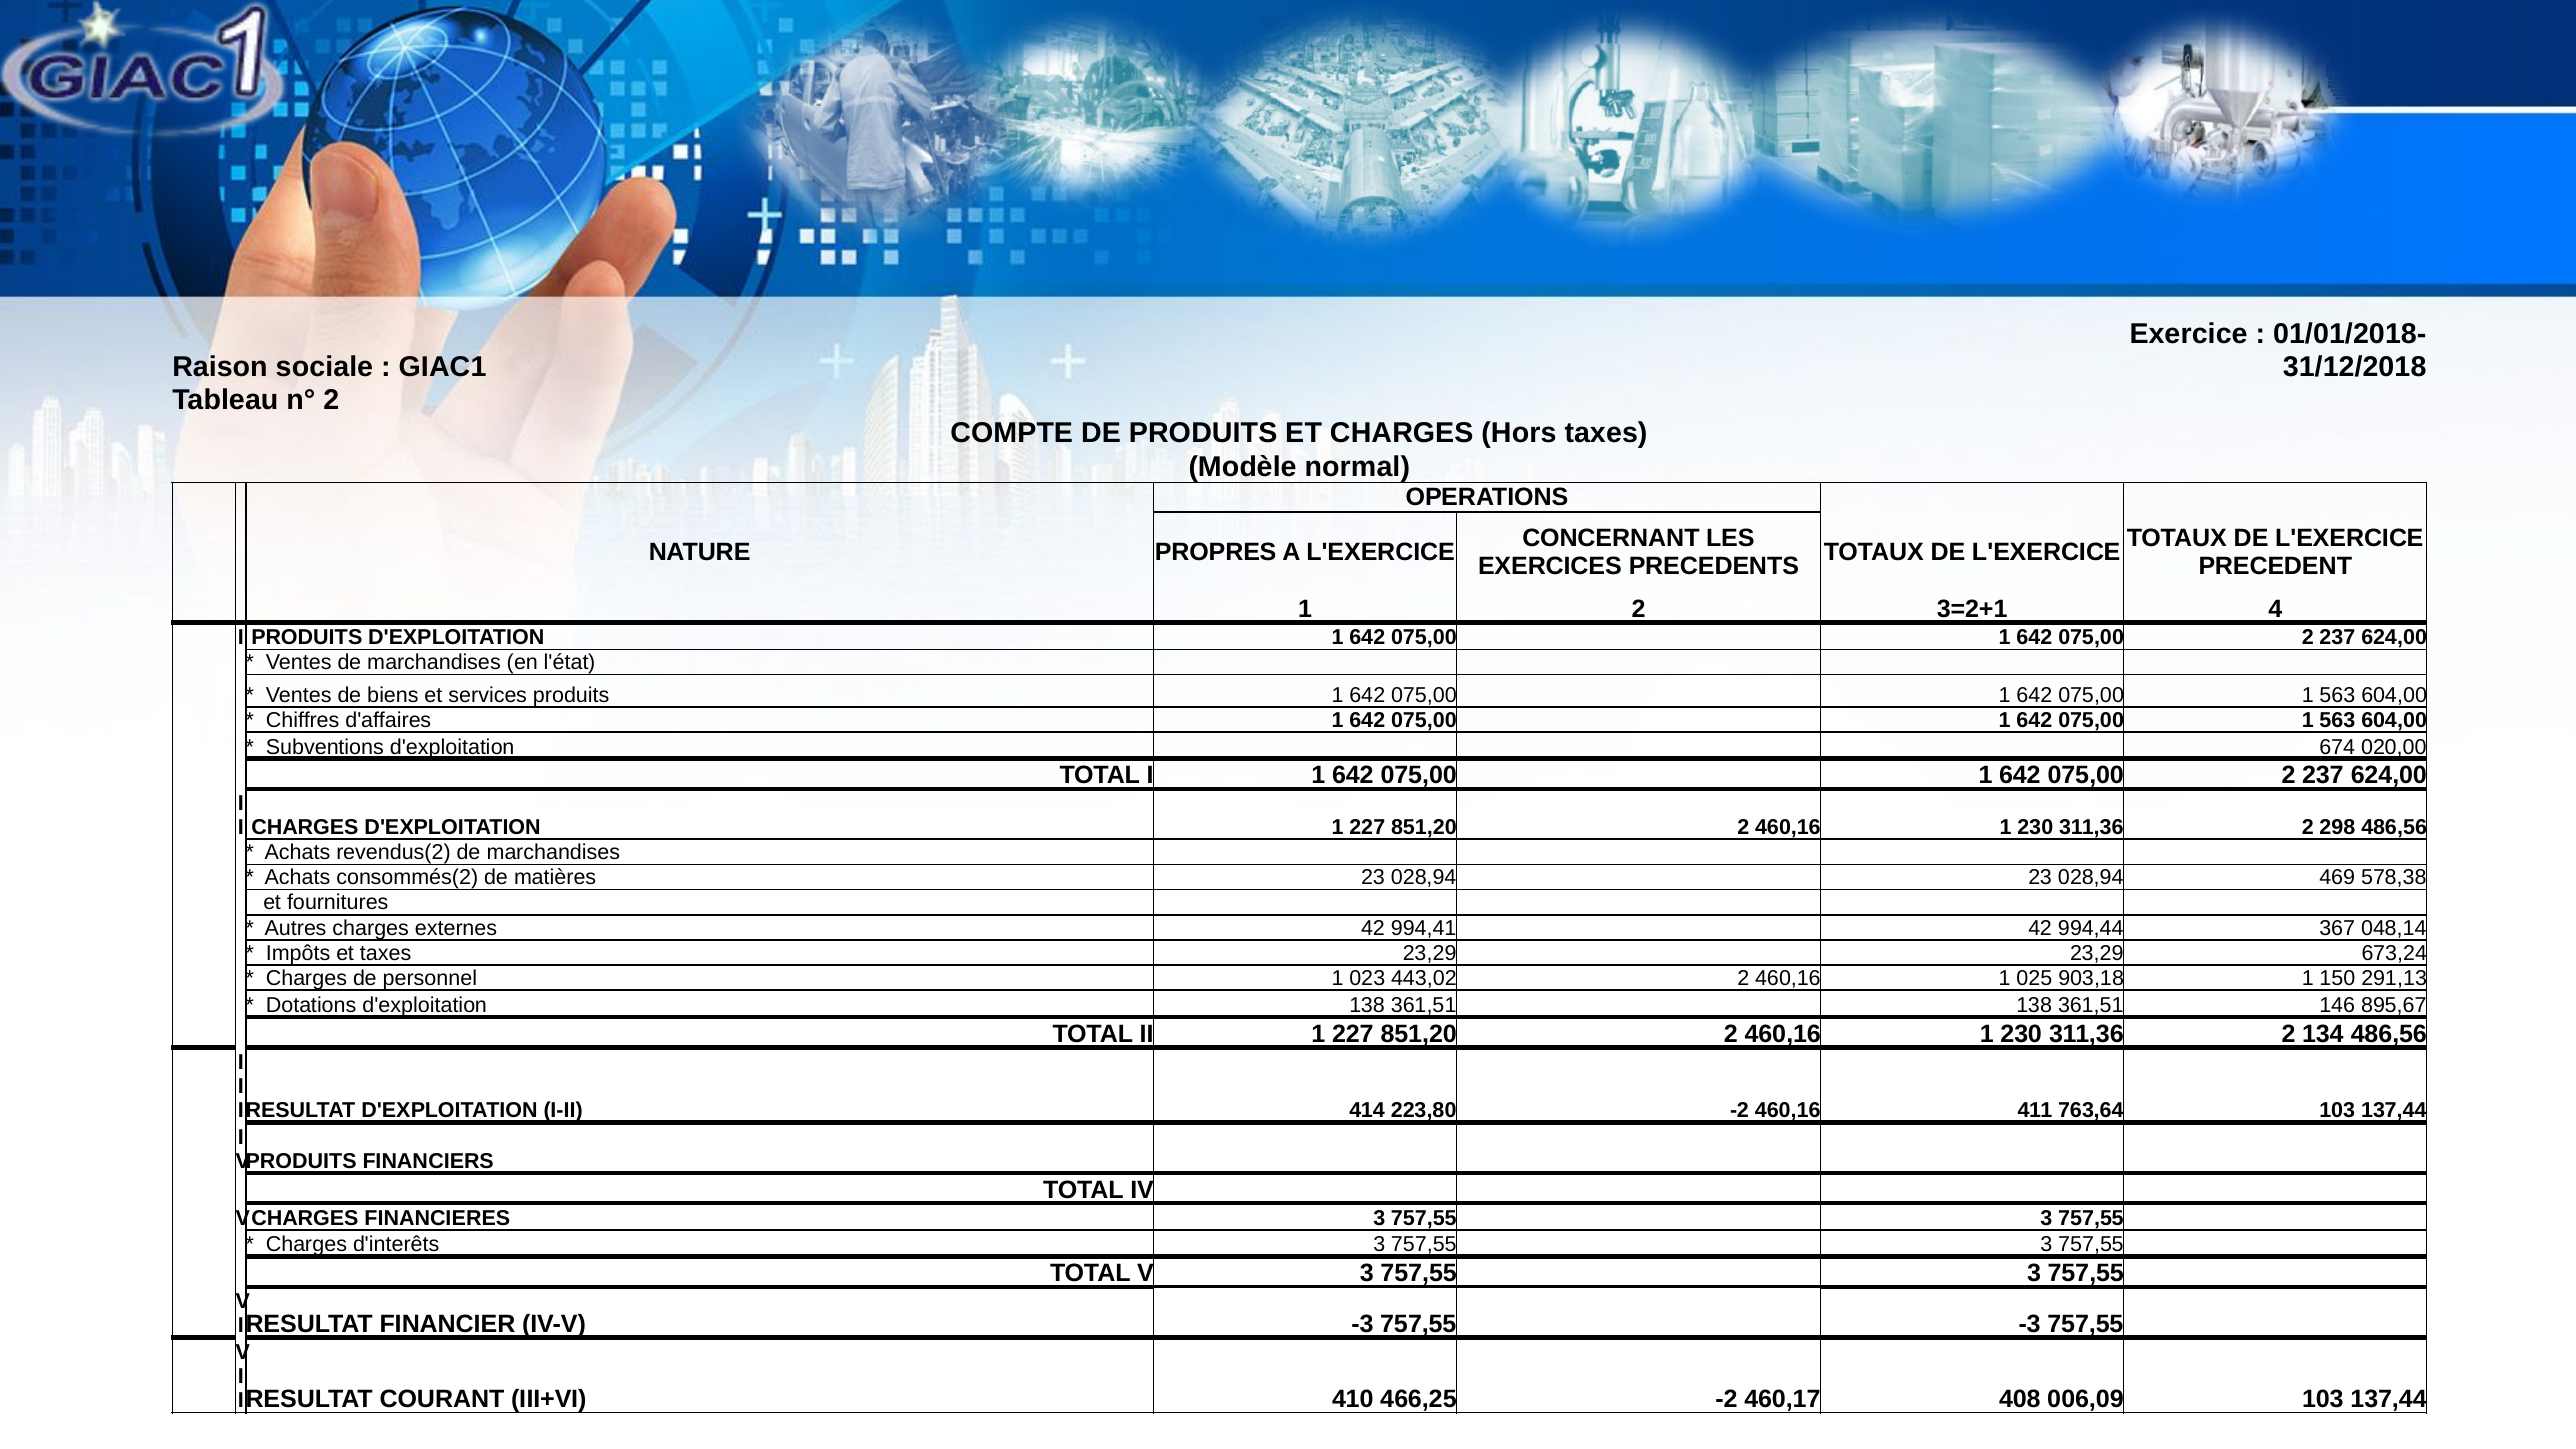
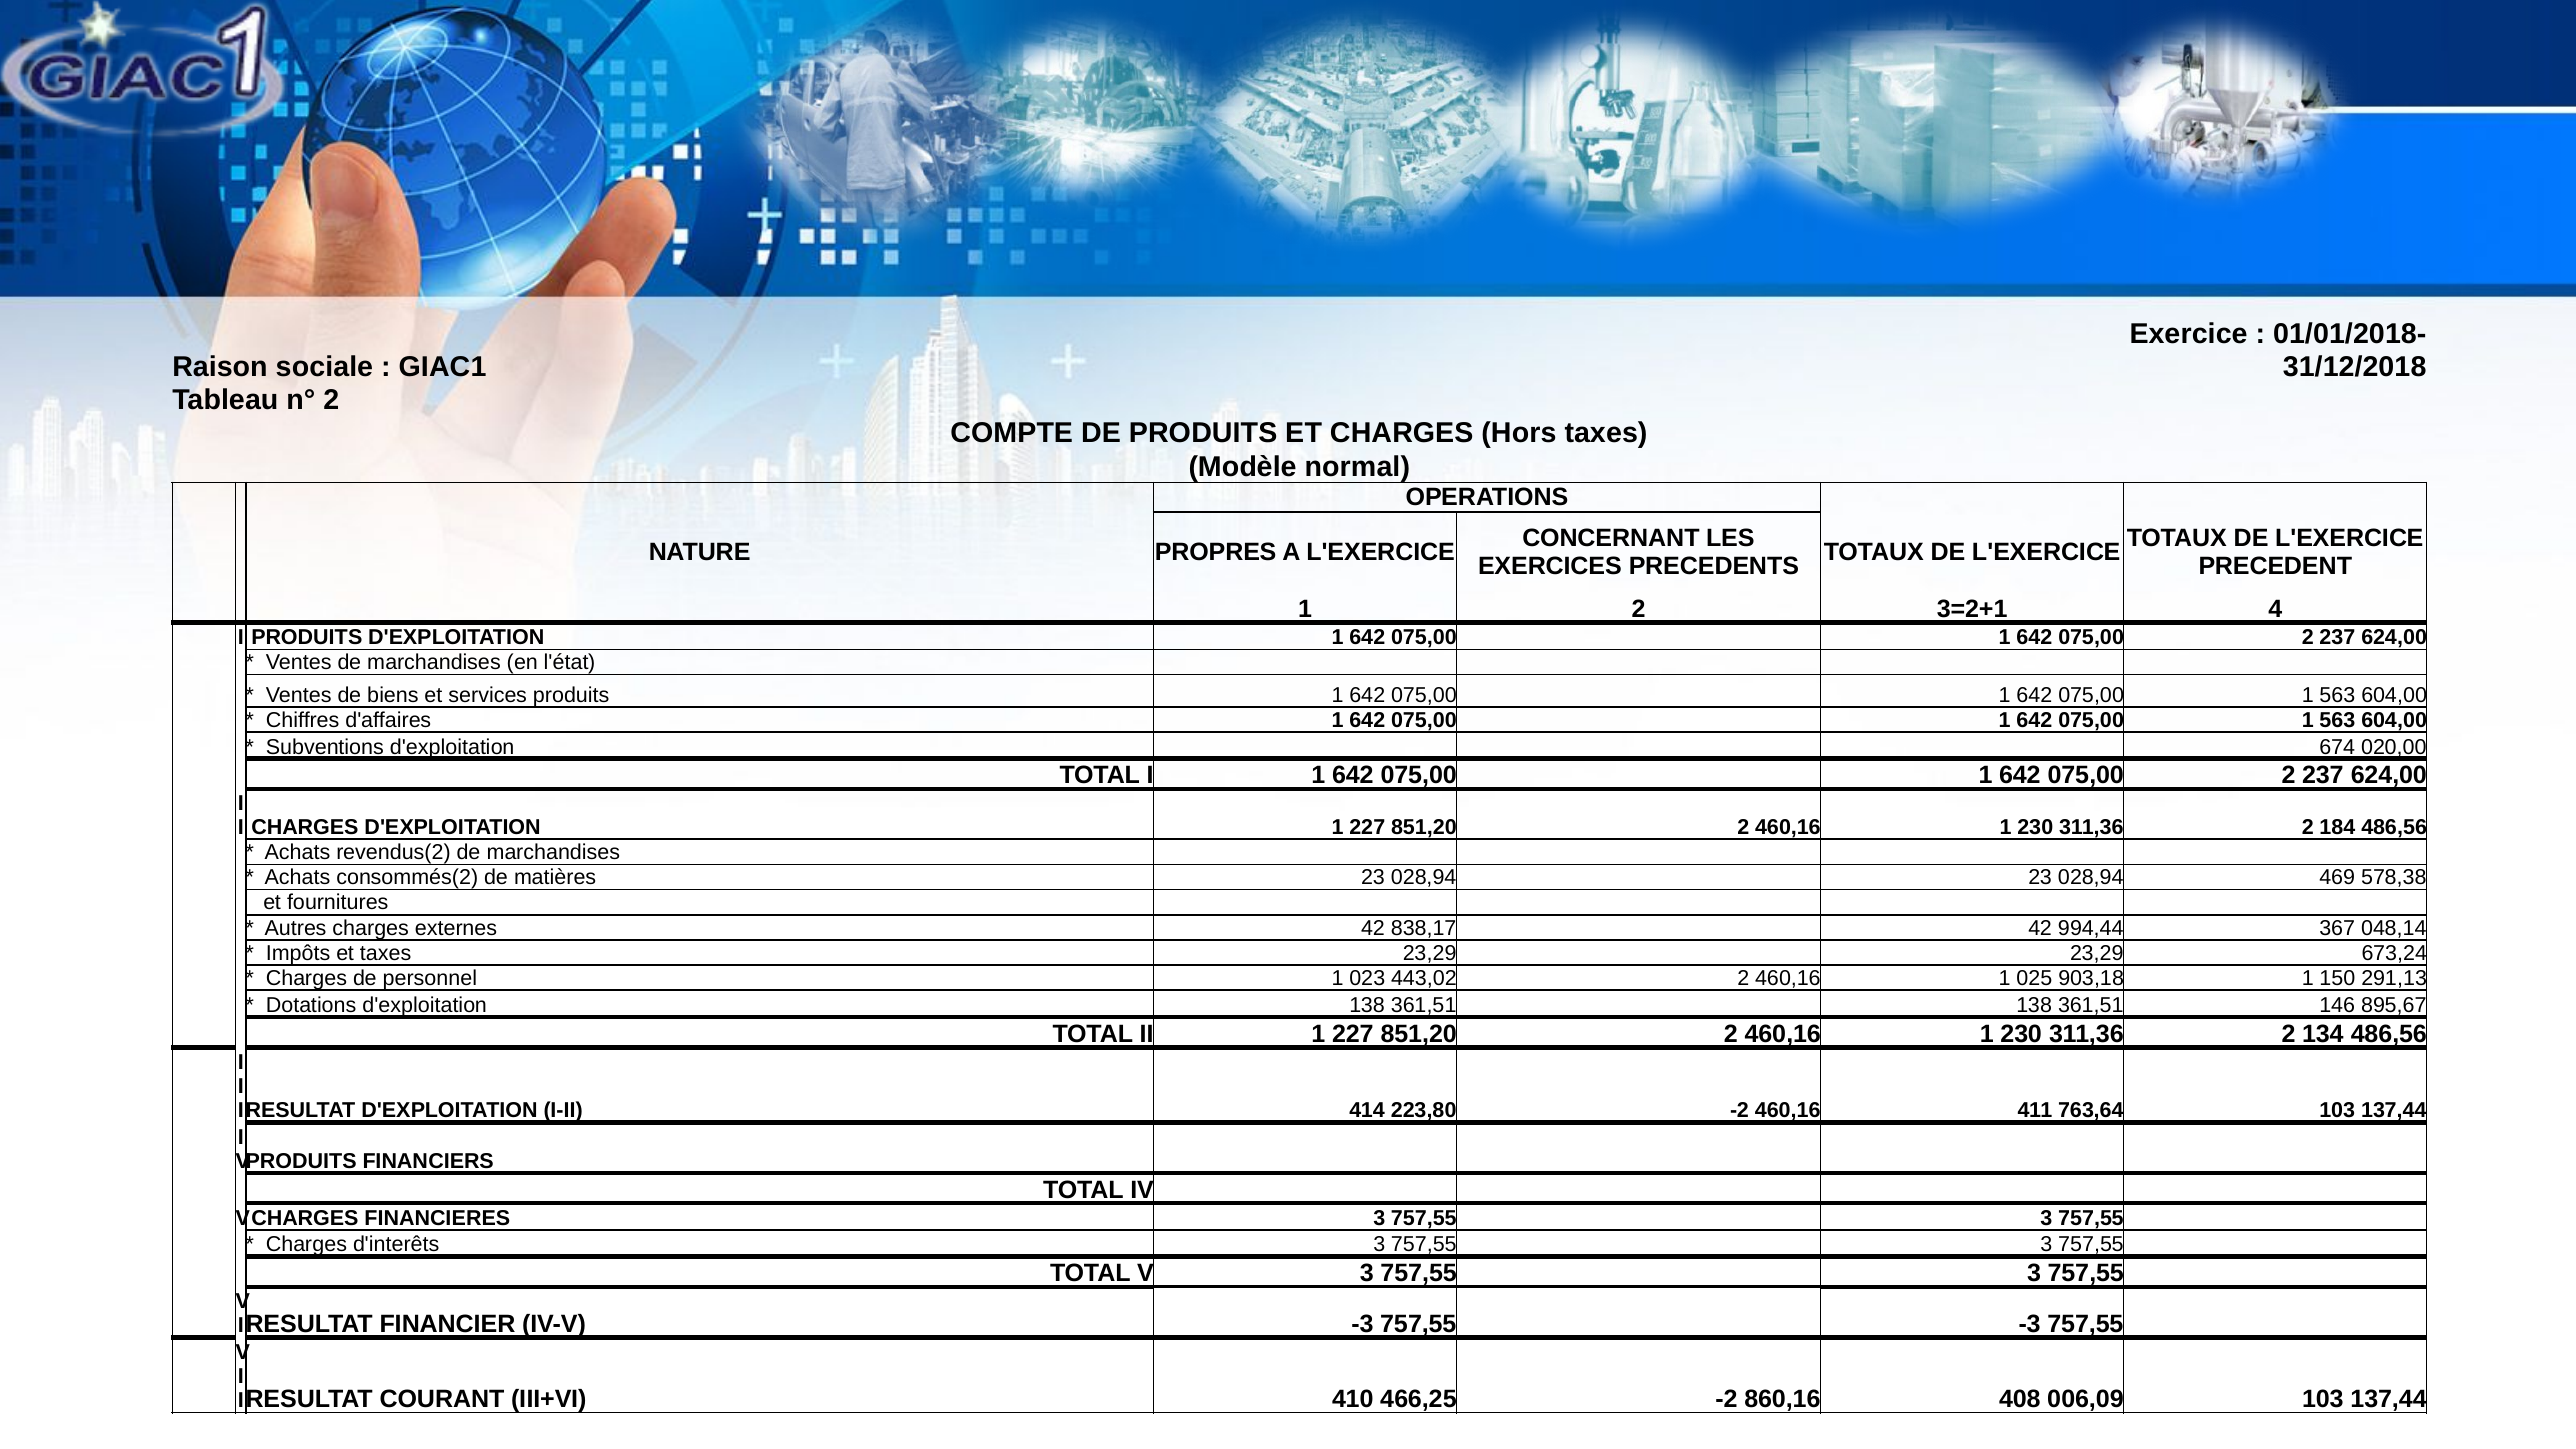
298: 298 -> 184
994,41: 994,41 -> 838,17
460,17: 460,17 -> 860,16
